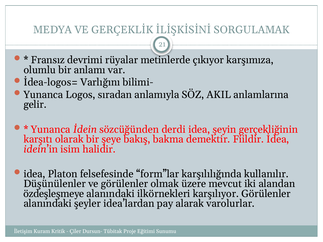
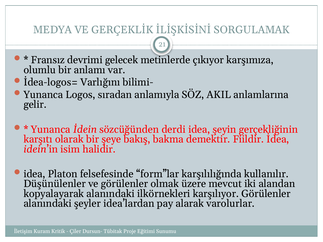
rüyalar: rüyalar -> gelecek
özdeşleşmeye: özdeşleşmeye -> kopyalayarak
